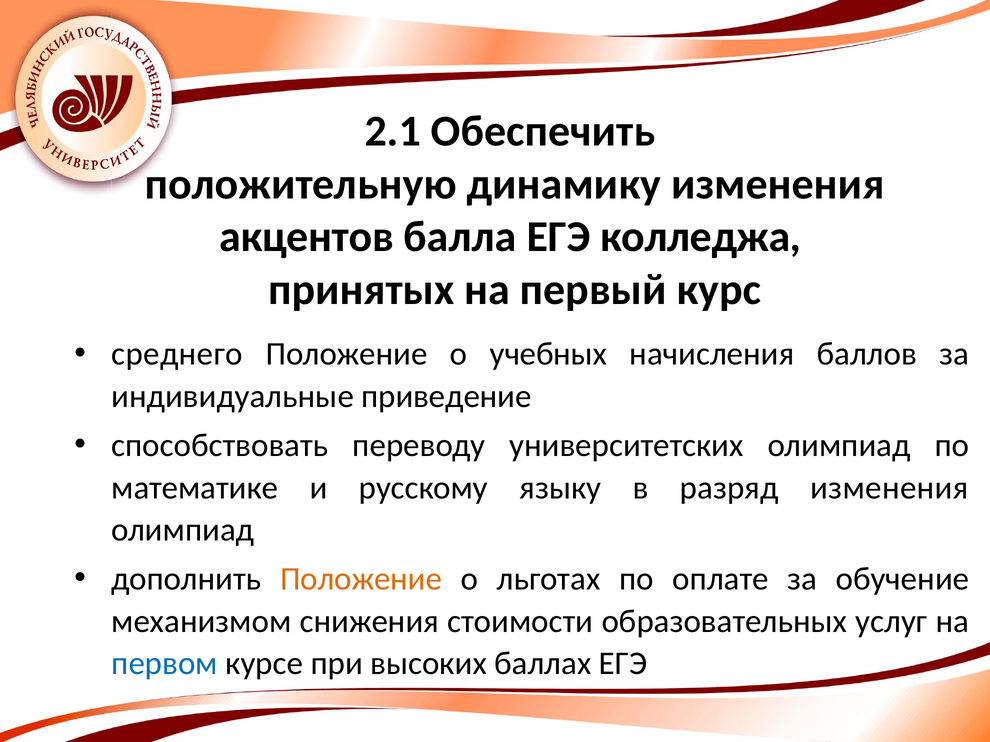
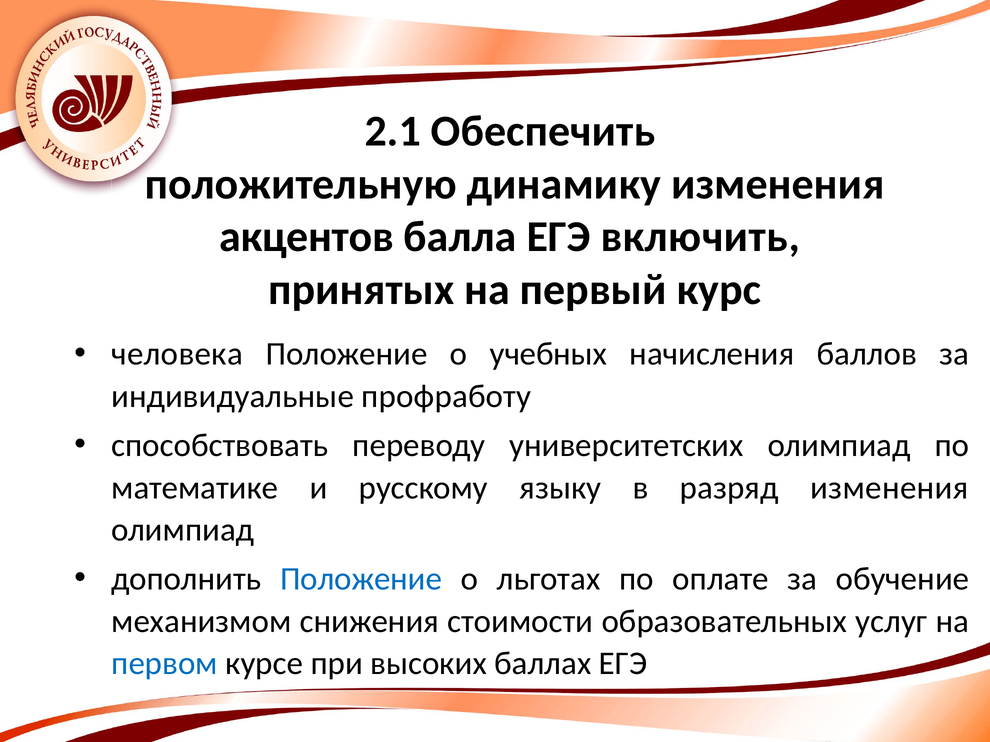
колледжа: колледжа -> включить
среднего: среднего -> человека
приведение: приведение -> профработу
Положение at (361, 579) colour: orange -> blue
